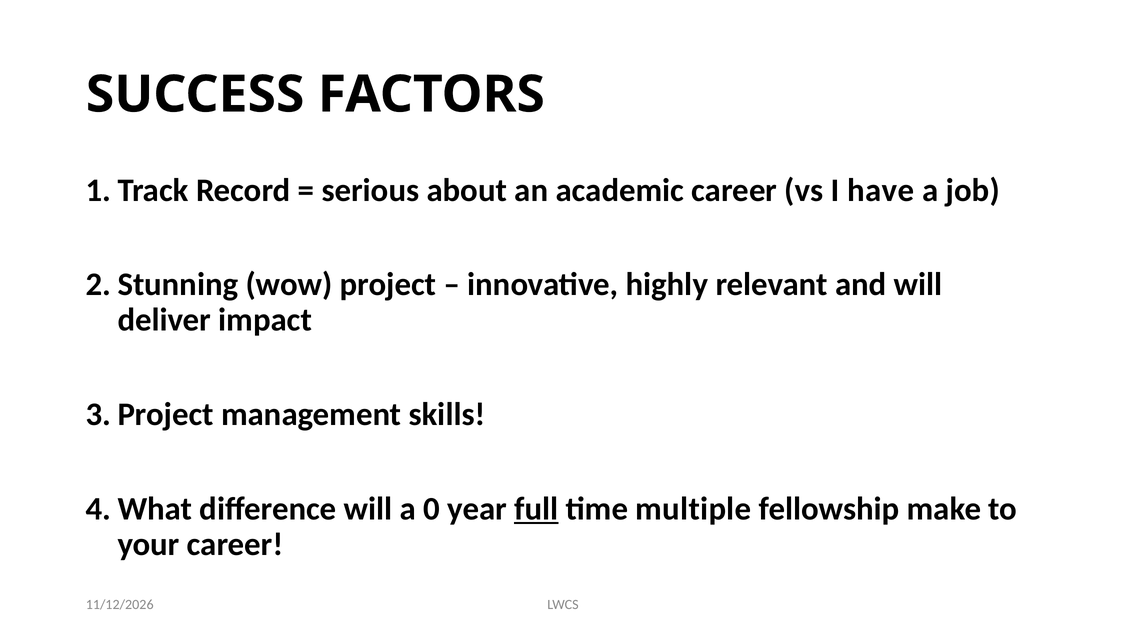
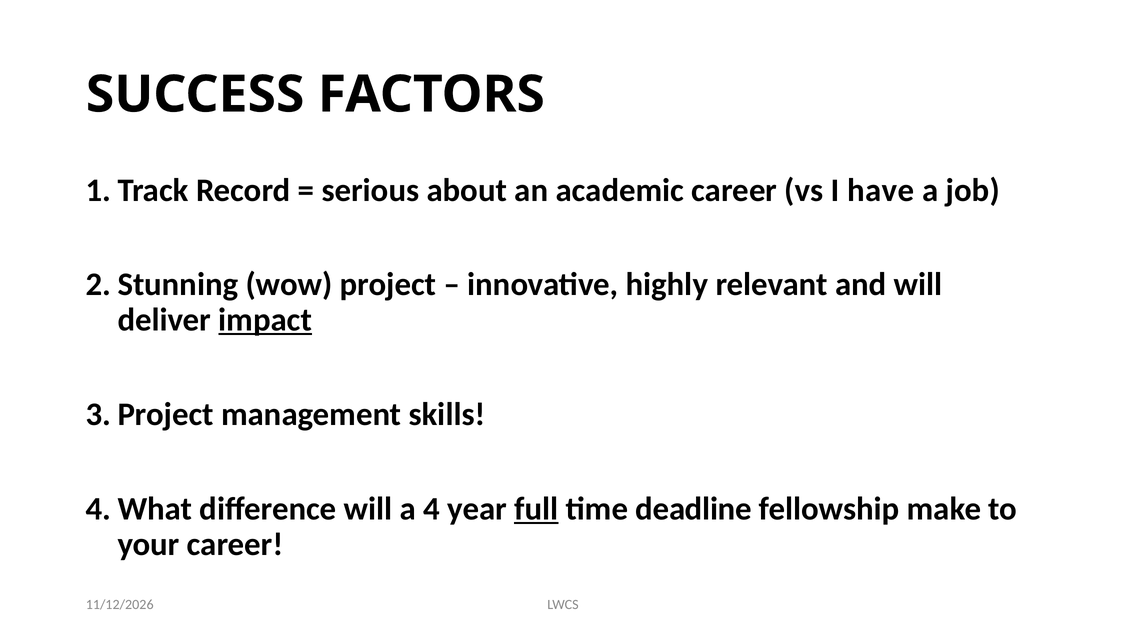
impact underline: none -> present
0: 0 -> 4
multiple: multiple -> deadline
